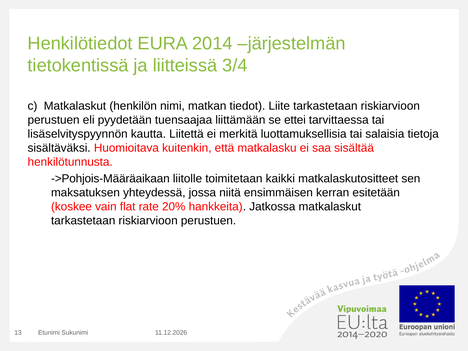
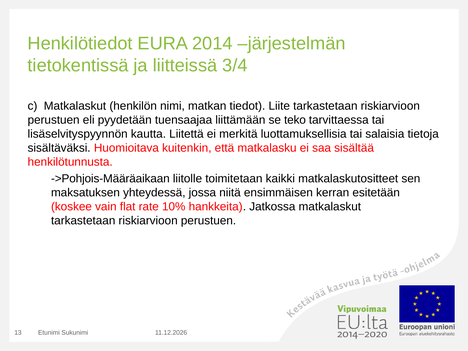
ettei: ettei -> teko
20%: 20% -> 10%
